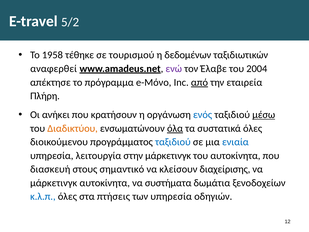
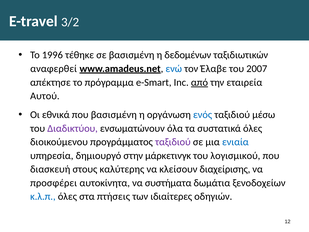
5/2: 5/2 -> 3/2
1958: 1958 -> 1996
σε τουρισμού: τουρισμού -> βασισμένη
ενώ colour: purple -> blue
2004: 2004 -> 2007
e-Μόνο: e-Μόνο -> e-Smart
Πλήρη: Πλήρη -> Αυτού
ανήκει: ανήκει -> εθνικά
που κρατήσουν: κρατήσουν -> βασισμένη
μέσω underline: present -> none
Διαδικτύου colour: orange -> purple
όλα underline: present -> none
ταξιδιού at (173, 142) colour: blue -> purple
λειτουργία: λειτουργία -> δημιουργό
του αυτοκίνητα: αυτοκίνητα -> λογισμικού
σημαντικό: σημαντικό -> καλύτερης
μάρκετινγκ at (54, 183): μάρκετινγκ -> προσφέρει
των υπηρεσία: υπηρεσία -> ιδιαίτερες
